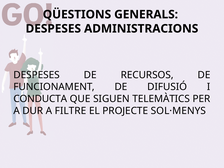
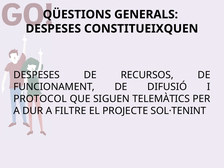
ADMINISTRACIONS: ADMINISTRACIONS -> CONSTITUEIXQUEN
CONDUCTA: CONDUCTA -> PROTOCOL
SOL·MENYS: SOL·MENYS -> SOL·TENINT
